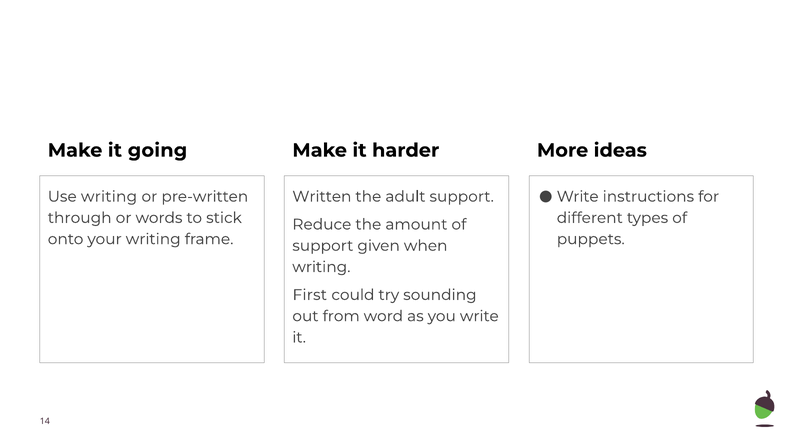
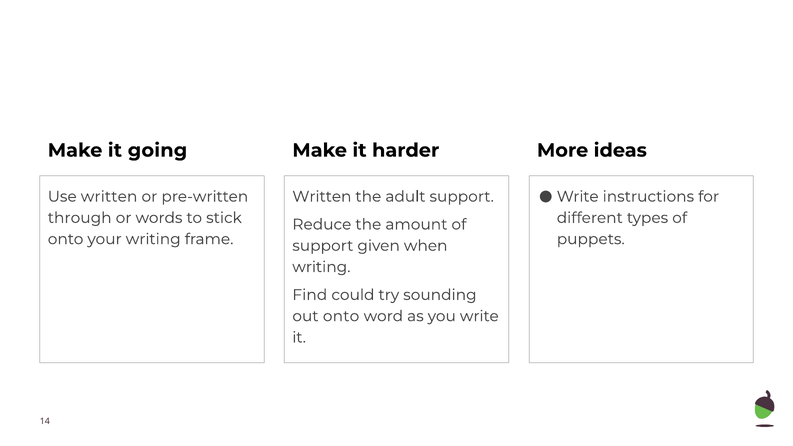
Use writing: writing -> written
First: First -> Find
out from: from -> onto
